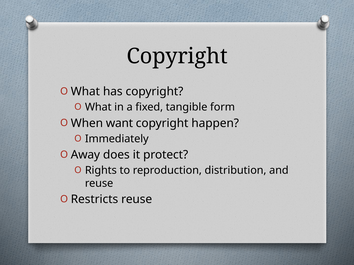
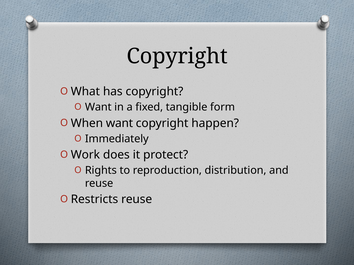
What at (98, 107): What -> Want
Away: Away -> Work
